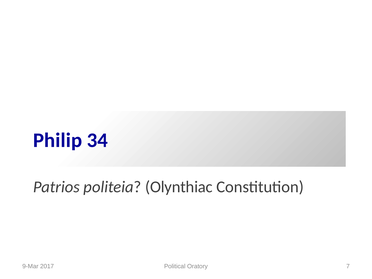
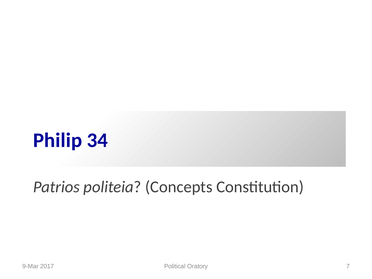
Olynthiac: Olynthiac -> Concepts
